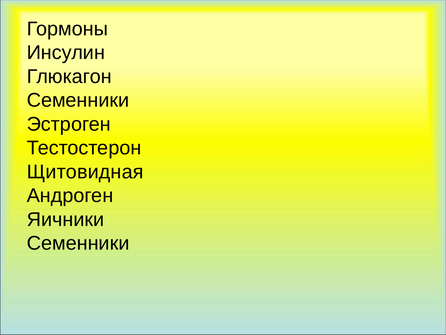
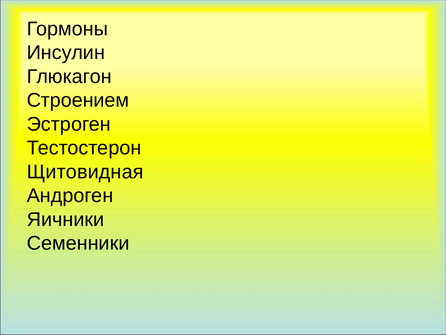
Семенники at (78, 100): Семенники -> Строением
